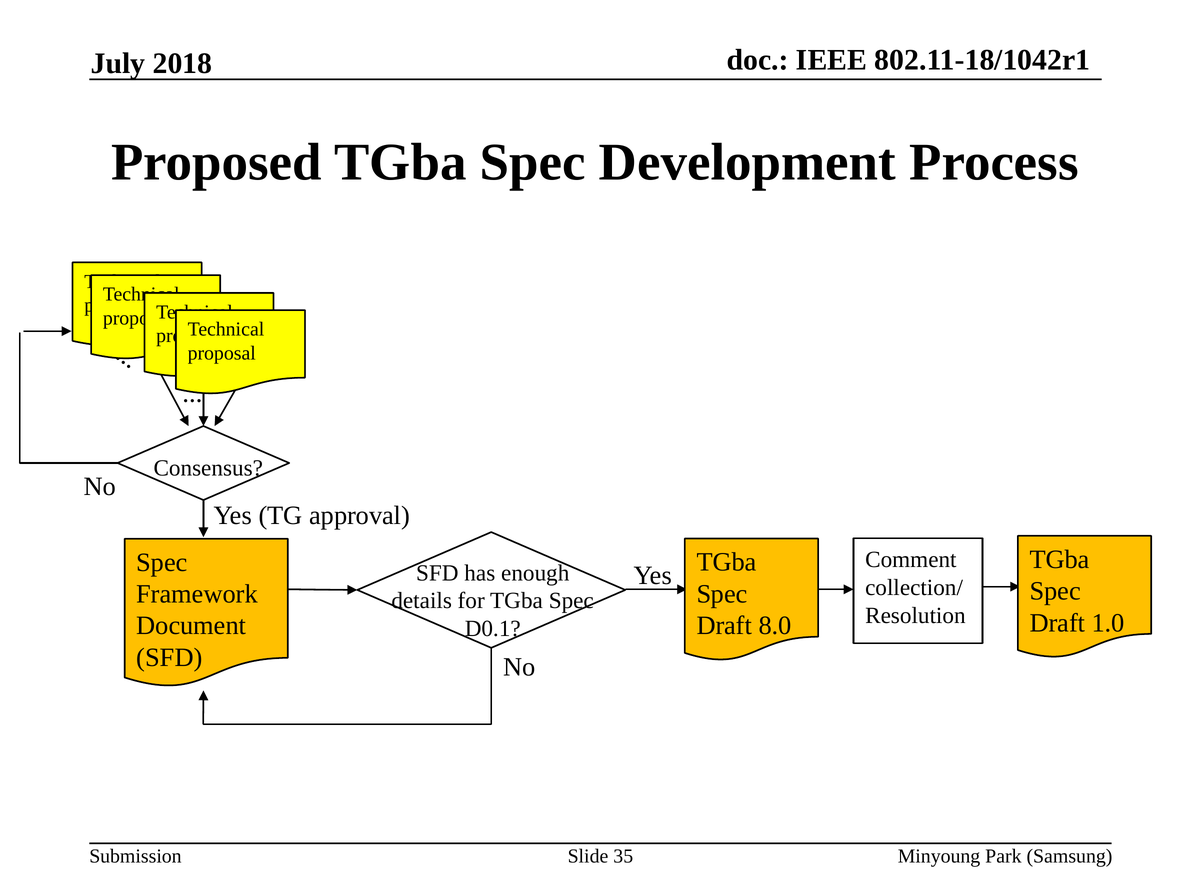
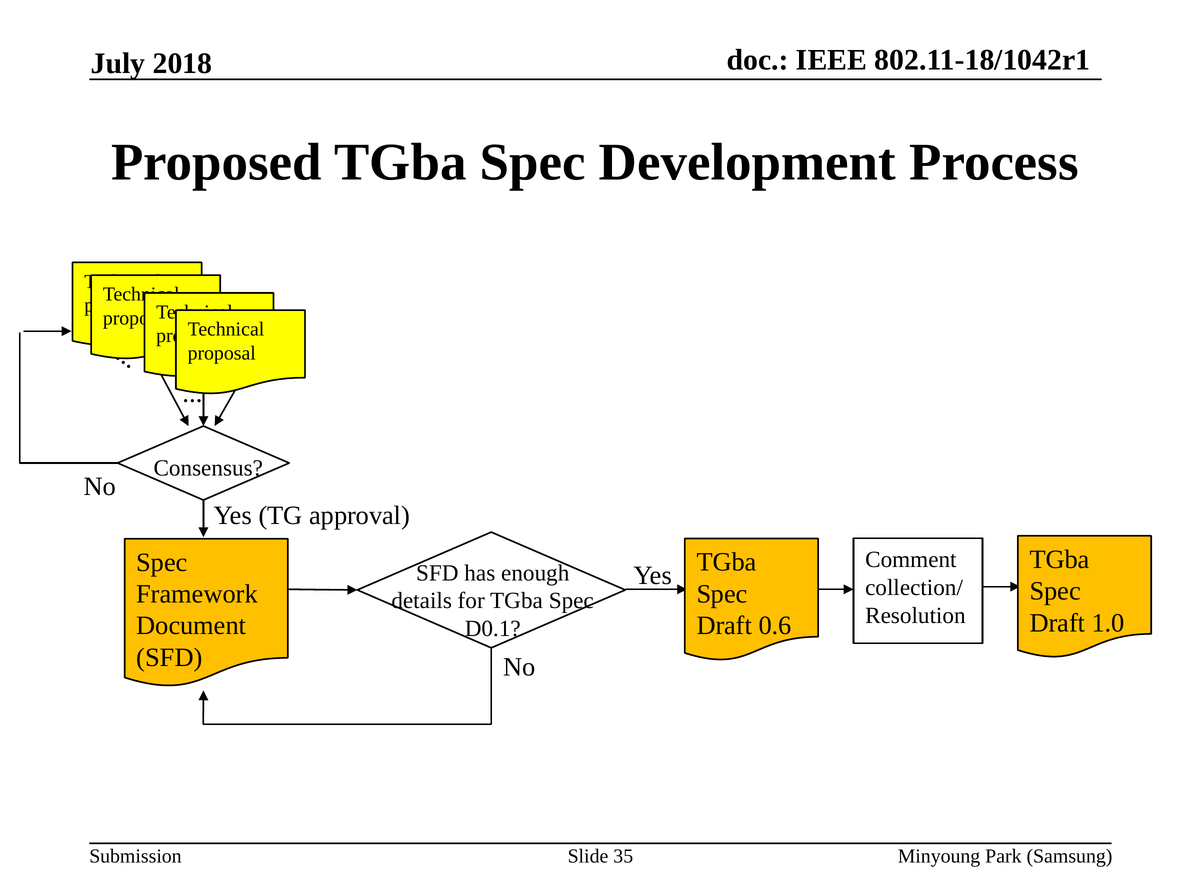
8.0: 8.0 -> 0.6
